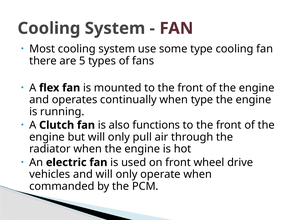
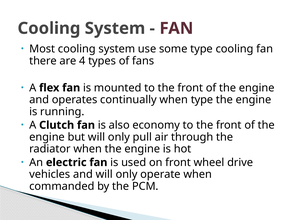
5: 5 -> 4
functions: functions -> economy
